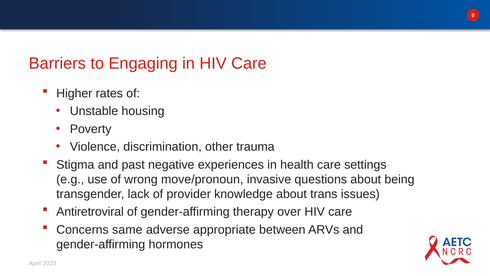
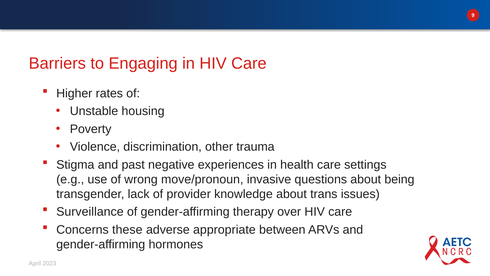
Antiretroviral: Antiretroviral -> Surveillance
same: same -> these
